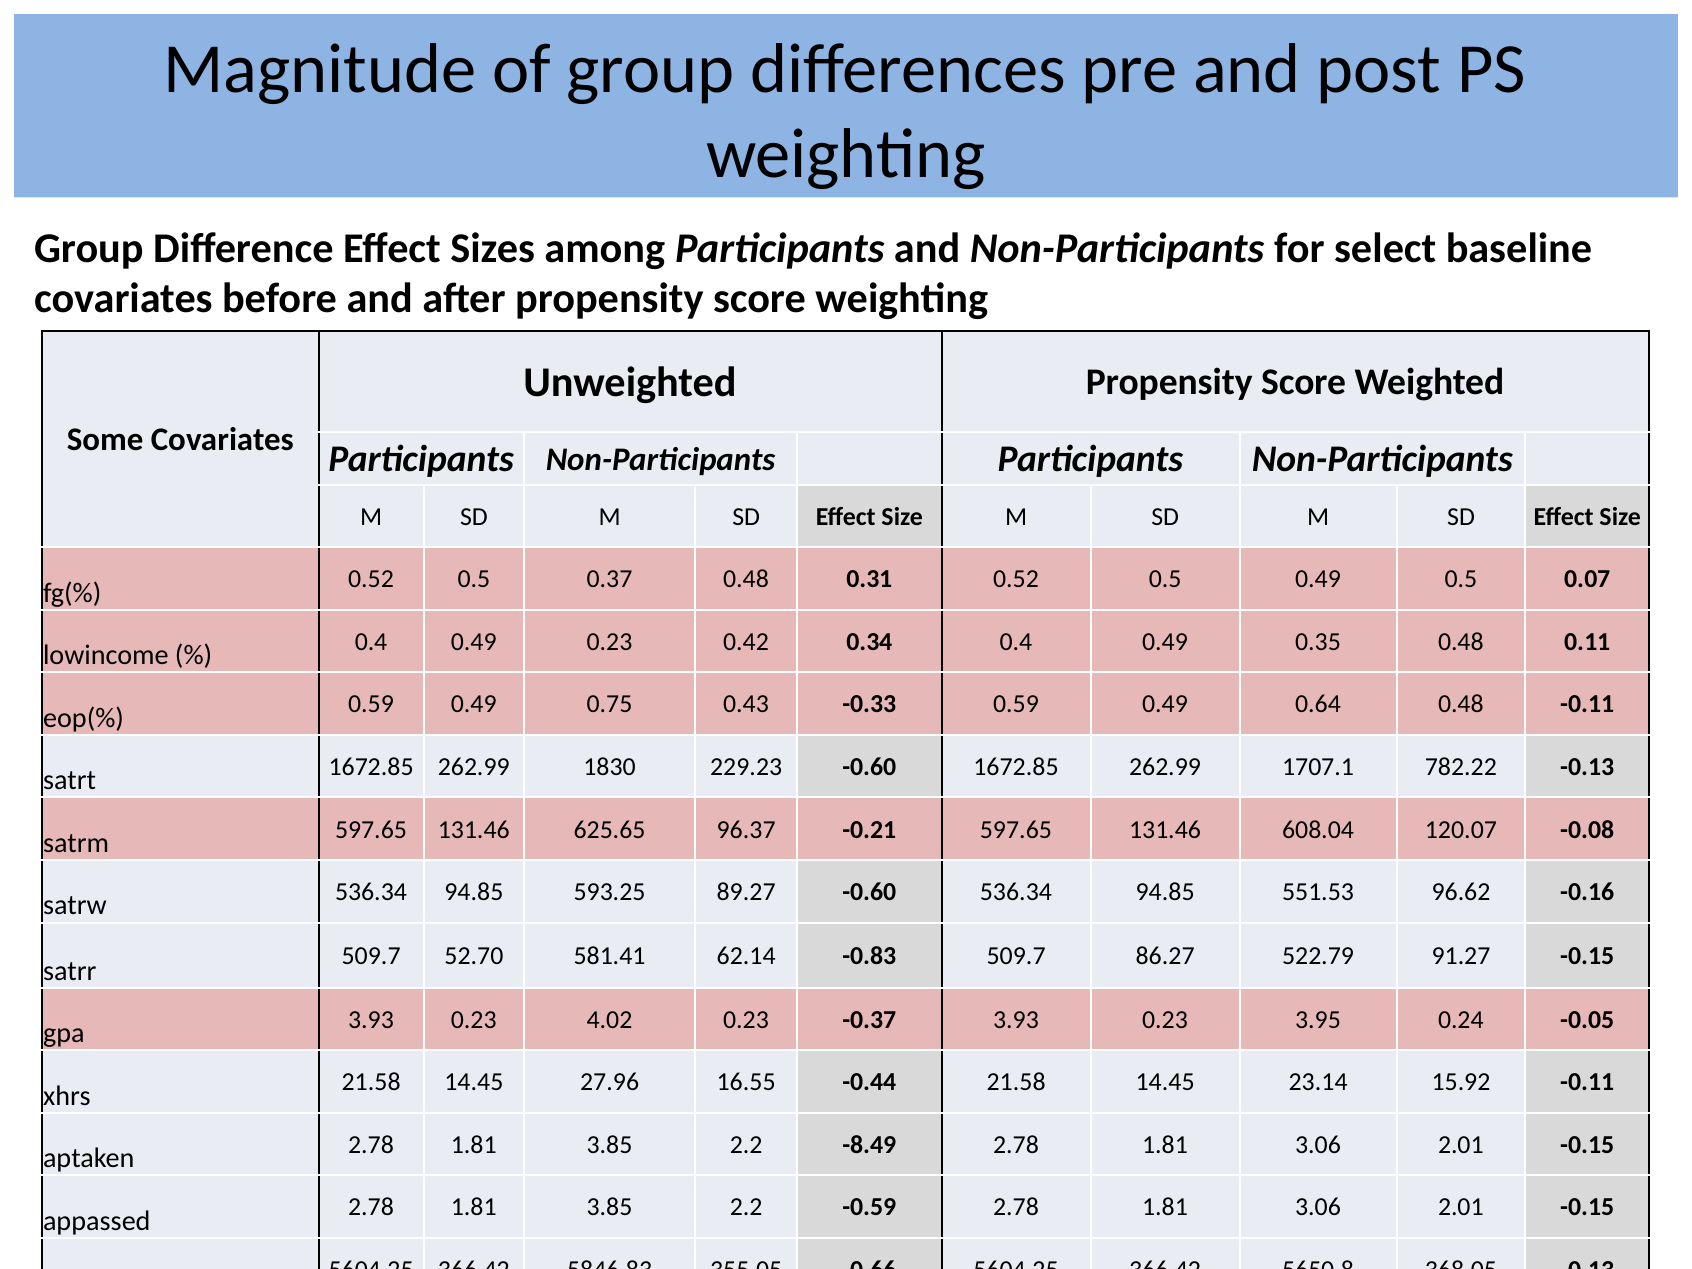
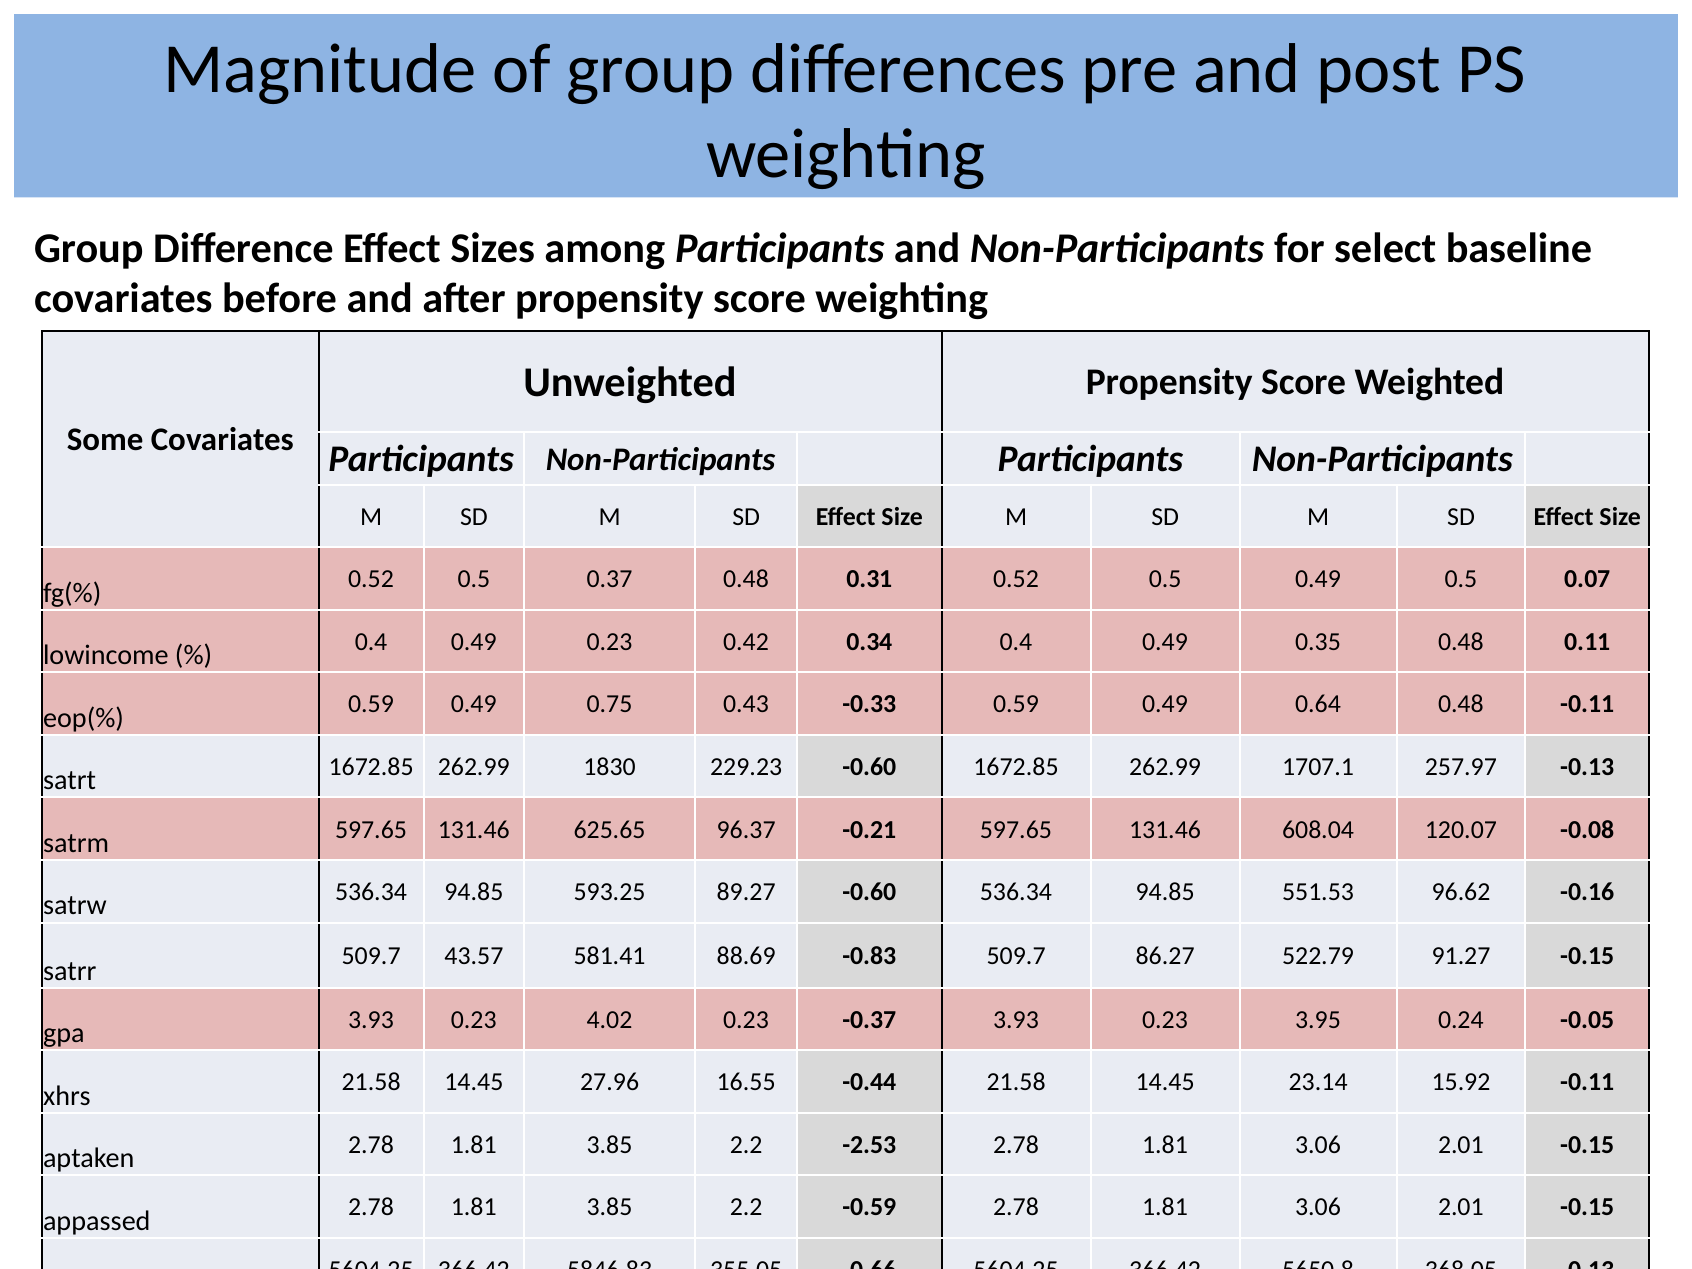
782.22: 782.22 -> 257.97
52.70: 52.70 -> 43.57
62.14: 62.14 -> 88.69
-8.49: -8.49 -> -2.53
